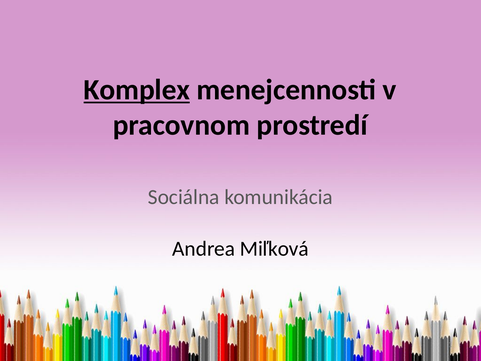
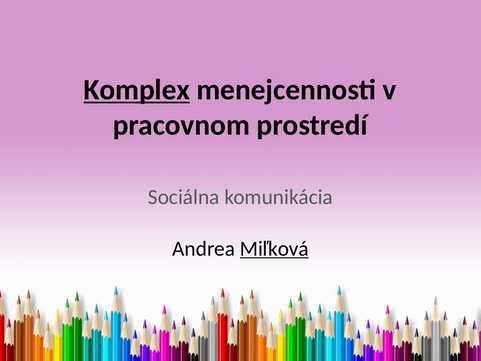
Miľková underline: none -> present
